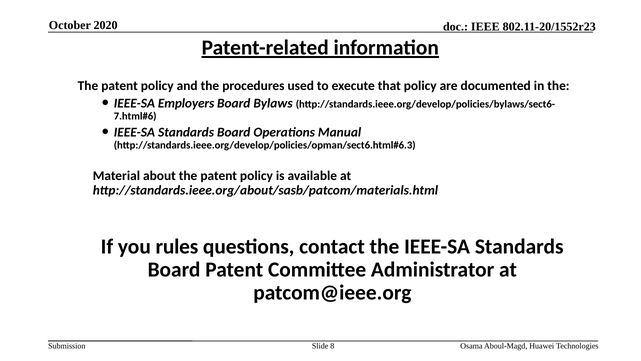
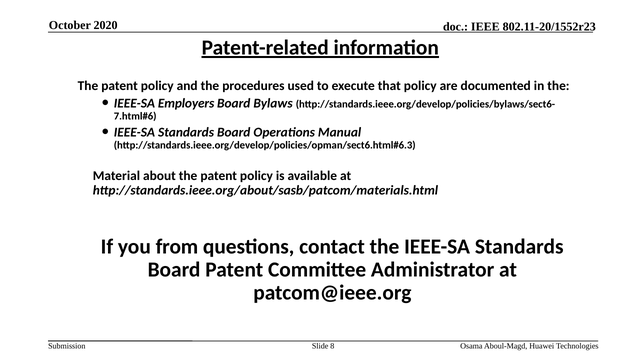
rules: rules -> from
